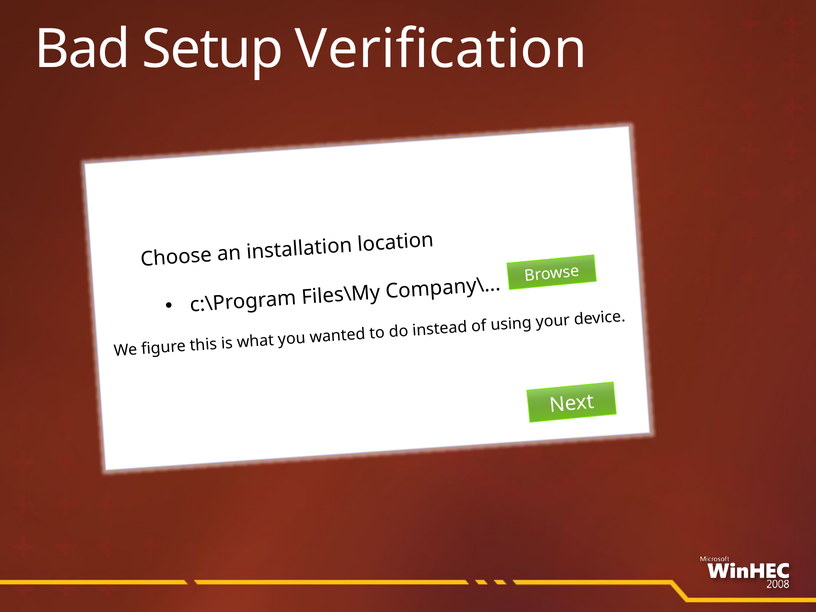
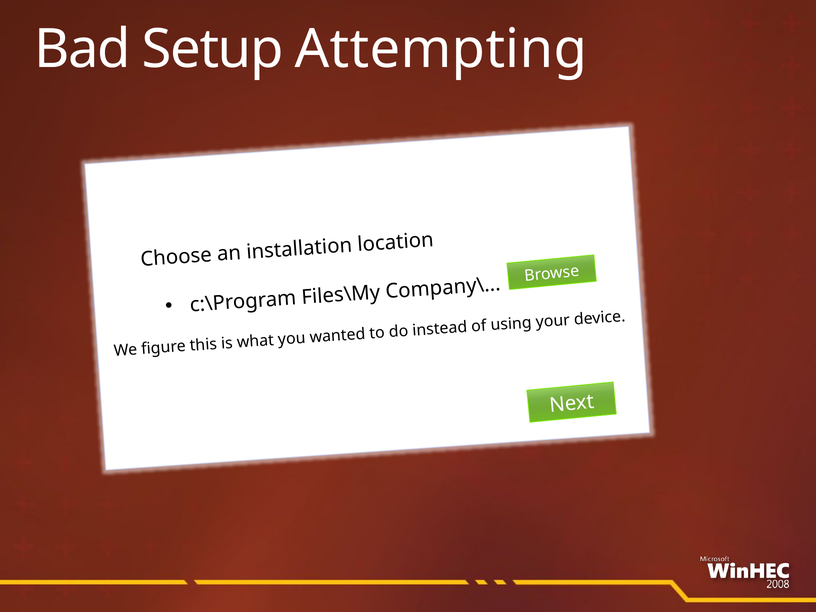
Verification: Verification -> Attempting
